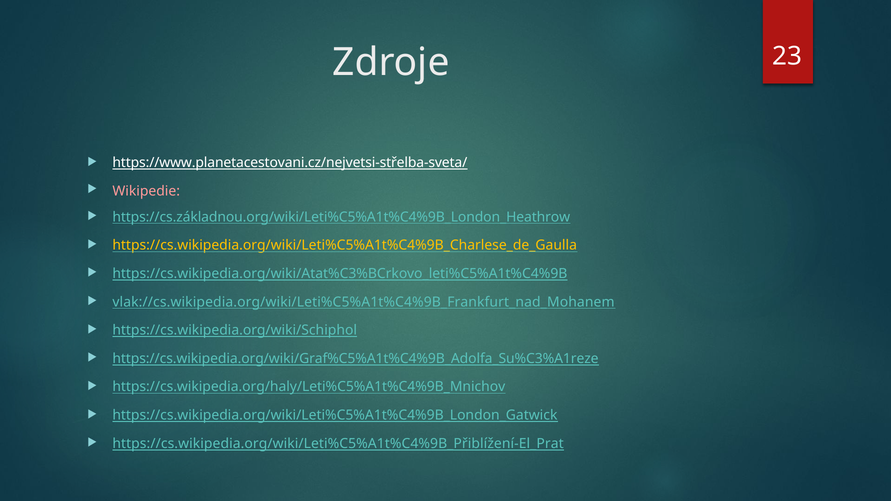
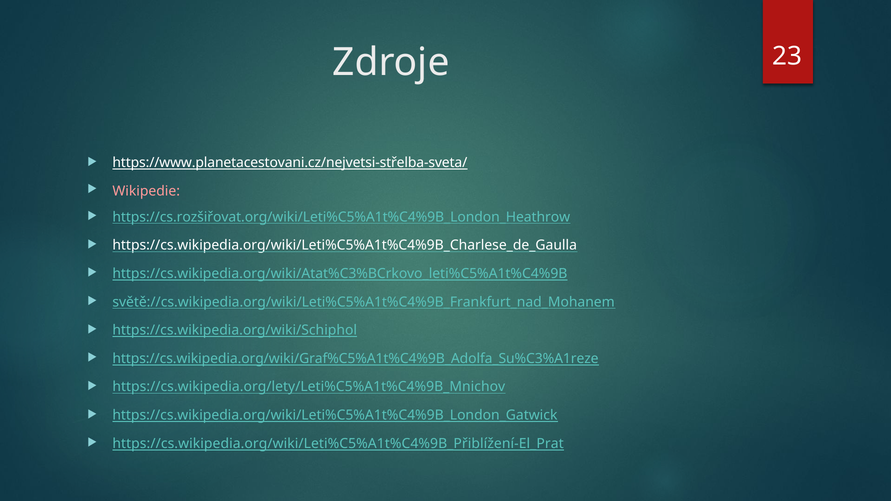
https://cs.základnou.org/wiki/Leti%C5%A1t%C4%9B_London_Heathrow: https://cs.základnou.org/wiki/Leti%C5%A1t%C4%9B_London_Heathrow -> https://cs.rozšiřovat.org/wiki/Leti%C5%A1t%C4%9B_London_Heathrow
https://cs.wikipedia.org/wiki/Leti%C5%A1t%C4%9B_Charlese_de_Gaulla colour: yellow -> white
vlak://cs.wikipedia.org/wiki/Leti%C5%A1t%C4%9B_Frankfurt_nad_Mohanem: vlak://cs.wikipedia.org/wiki/Leti%C5%A1t%C4%9B_Frankfurt_nad_Mohanem -> světě://cs.wikipedia.org/wiki/Leti%C5%A1t%C4%9B_Frankfurt_nad_Mohanem
https://cs.wikipedia.org/haly/Leti%C5%A1t%C4%9B_Mnichov: https://cs.wikipedia.org/haly/Leti%C5%A1t%C4%9B_Mnichov -> https://cs.wikipedia.org/lety/Leti%C5%A1t%C4%9B_Mnichov
